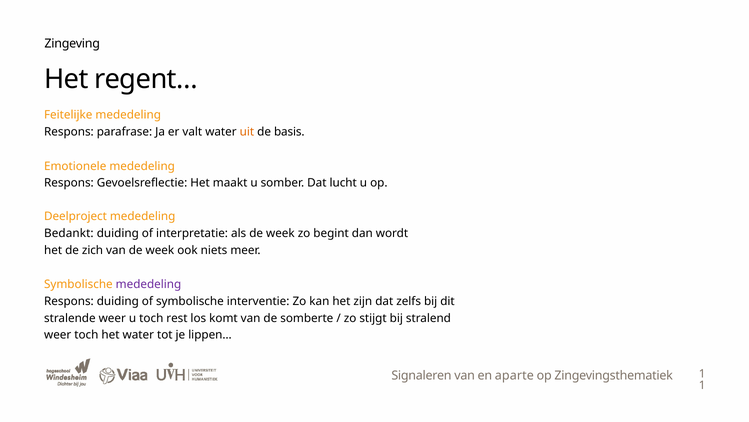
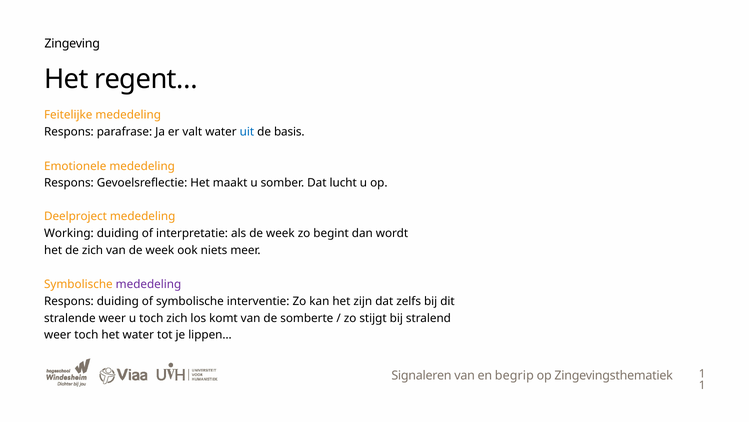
uit colour: orange -> blue
Bedankt: Bedankt -> Working
toch rest: rest -> zich
aparte: aparte -> begrip
